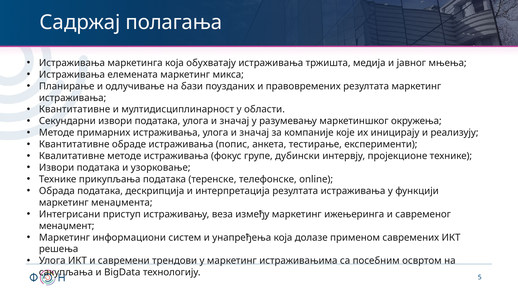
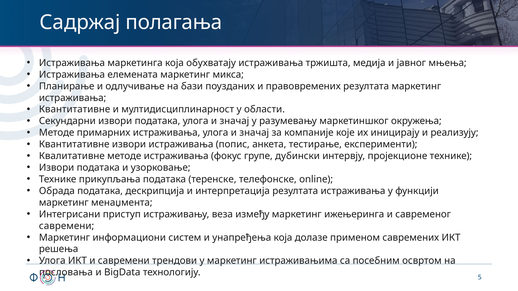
Квантитативне обраде: обраде -> извори
менаџмент at (67, 226): менаџмент -> савремени
сакупљања: сакупљања -> пословања
